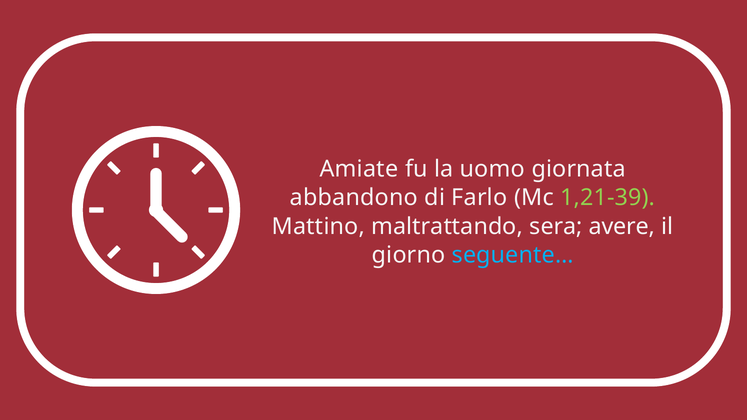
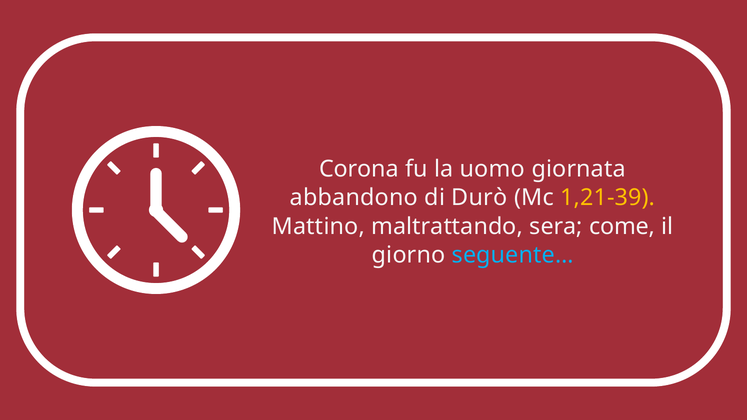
Amiate: Amiate -> Corona
Farlo: Farlo -> Durò
1,21-39 colour: light green -> yellow
avere: avere -> come
